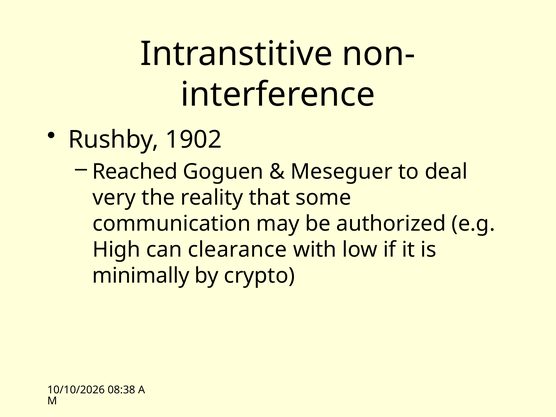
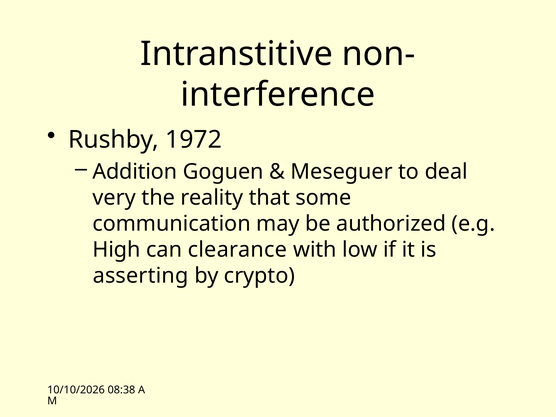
1902: 1902 -> 1972
Reached: Reached -> Addition
minimally: minimally -> asserting
